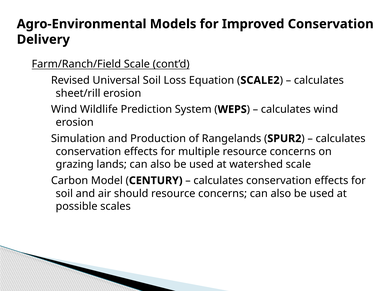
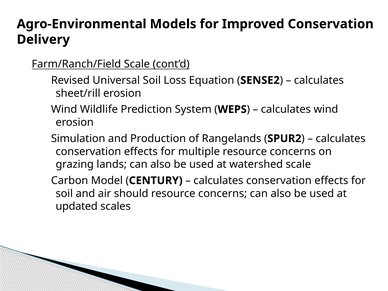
SCALE2: SCALE2 -> SENSE2
possible: possible -> updated
